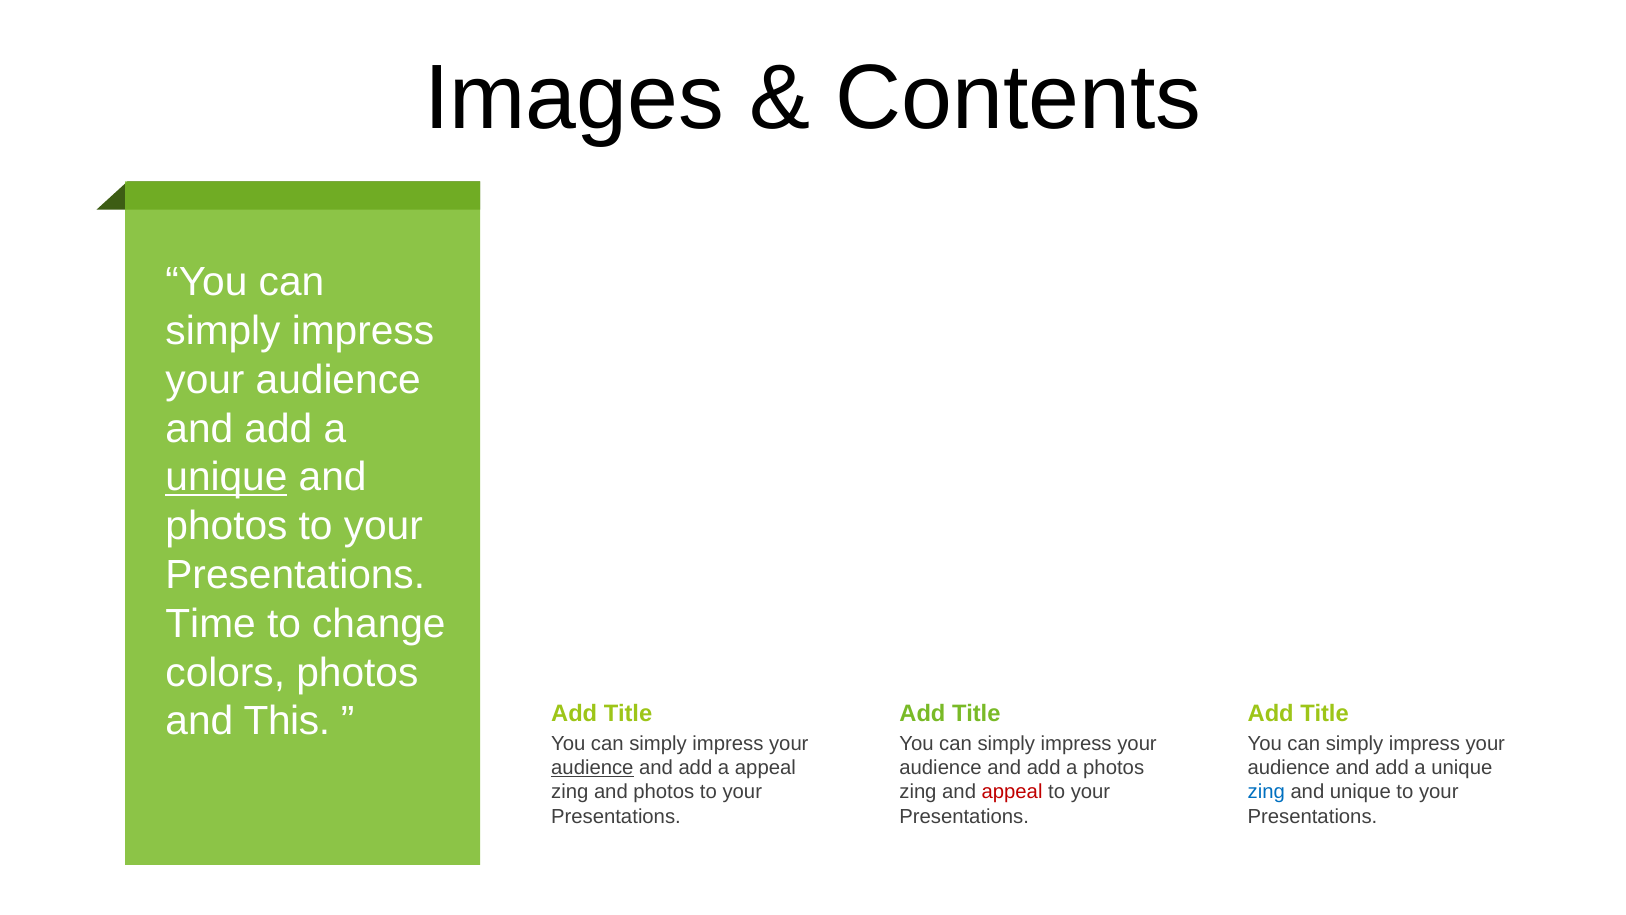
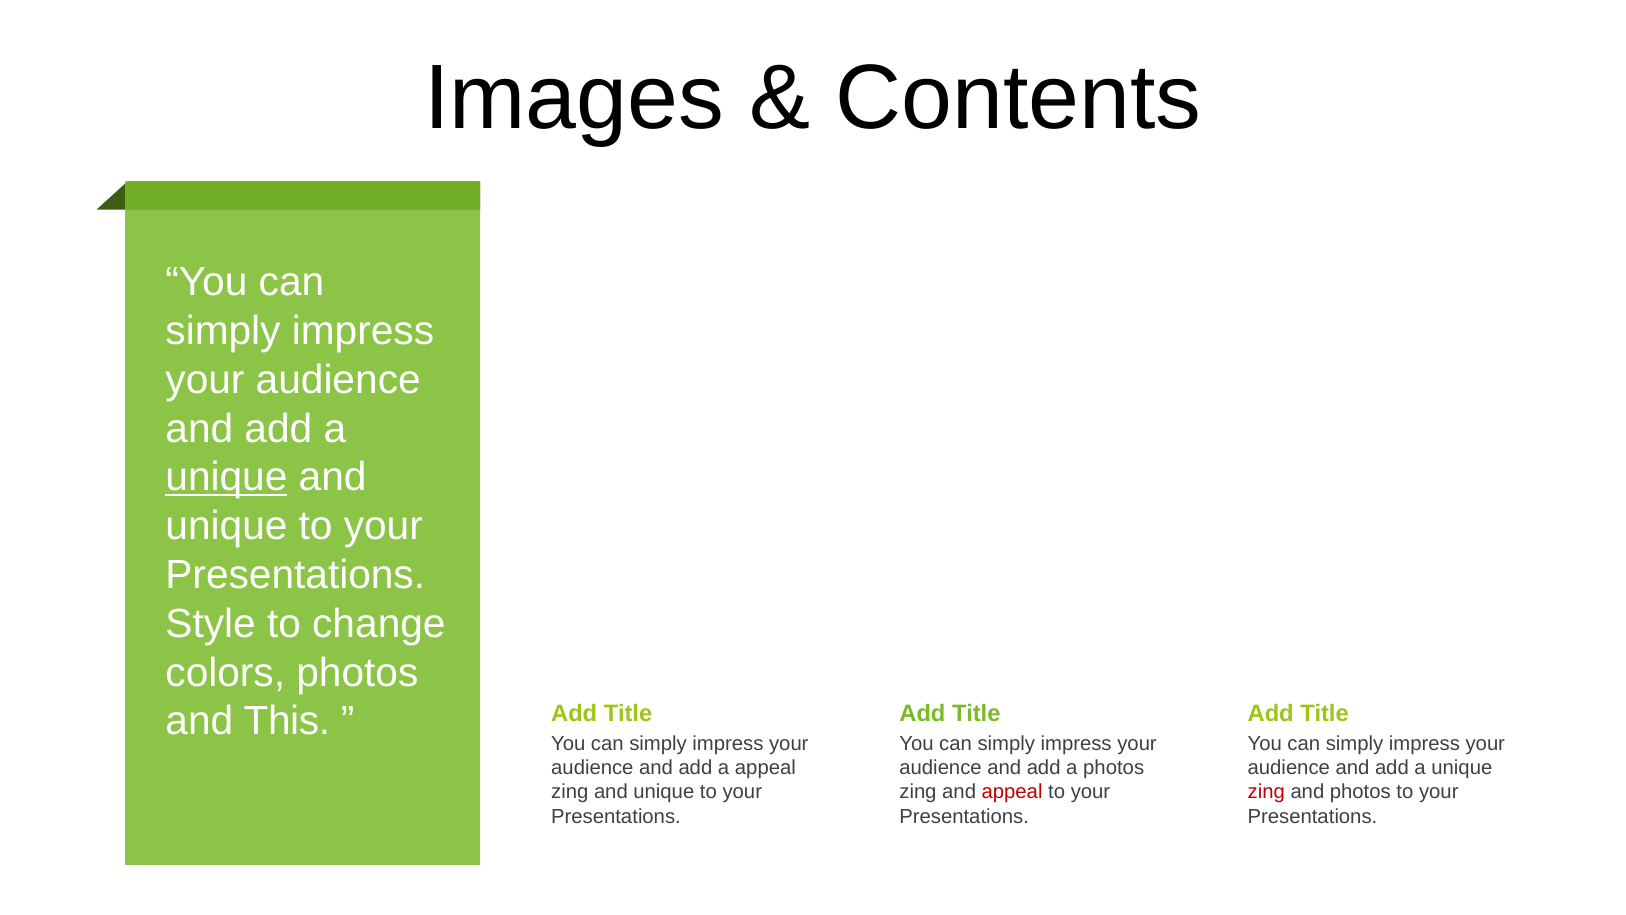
photos at (226, 526): photos -> unique
Time: Time -> Style
audience at (592, 767) underline: present -> none
zing and photos: photos -> unique
zing at (1266, 792) colour: blue -> red
and unique: unique -> photos
